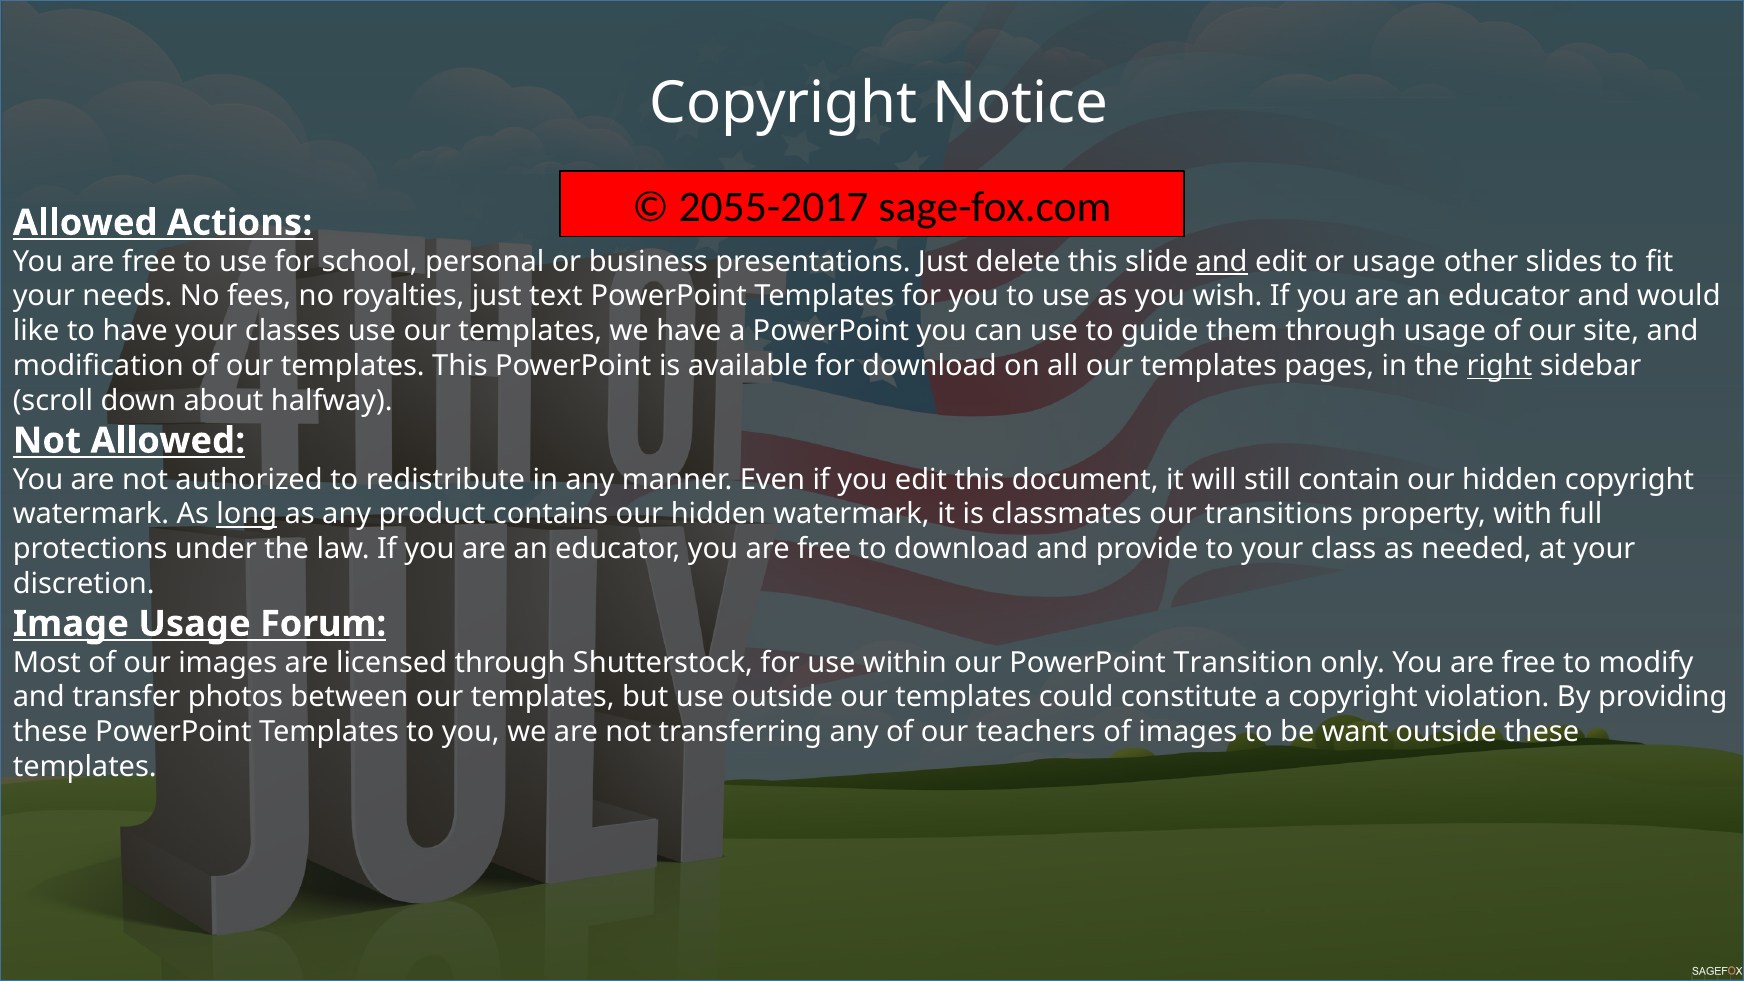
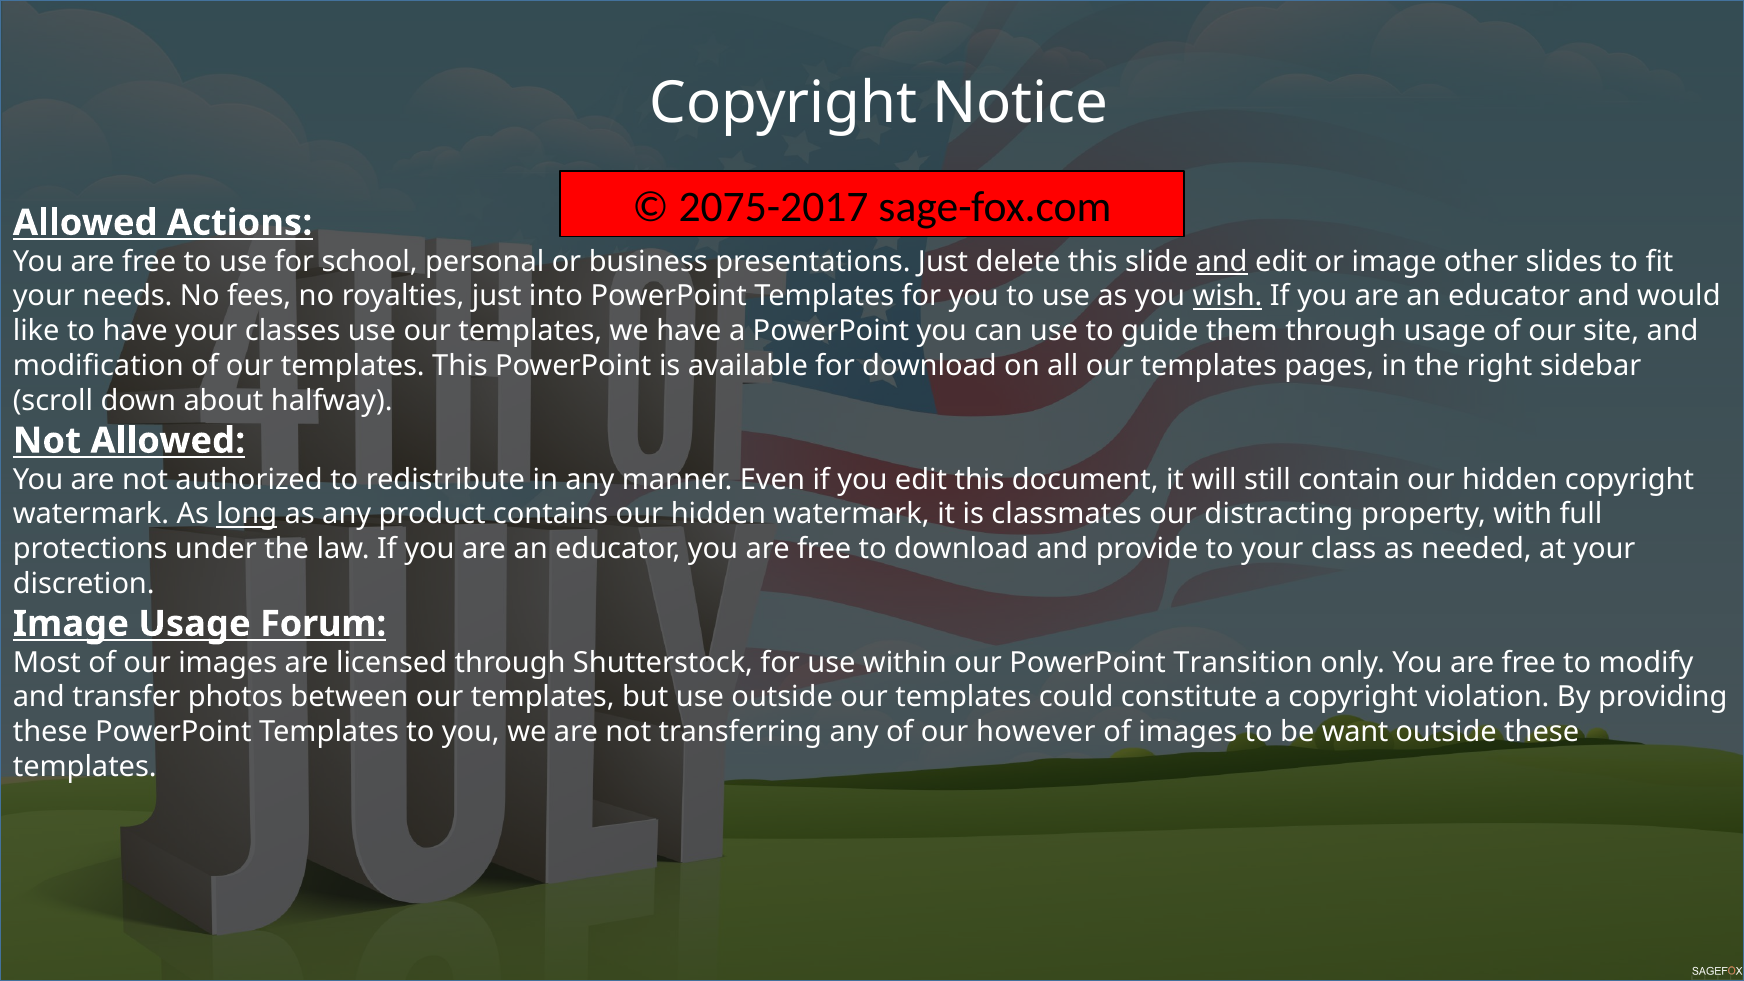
2055-2017: 2055-2017 -> 2075-2017
or usage: usage -> image
text: text -> into
wish underline: none -> present
right underline: present -> none
transitions: transitions -> distracting
teachers: teachers -> however
